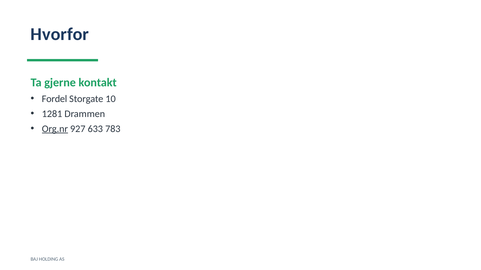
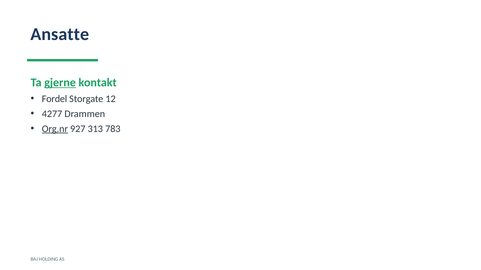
Hvorfor: Hvorfor -> Ansatte
gjerne underline: none -> present
10: 10 -> 12
1281: 1281 -> 4277
633: 633 -> 313
